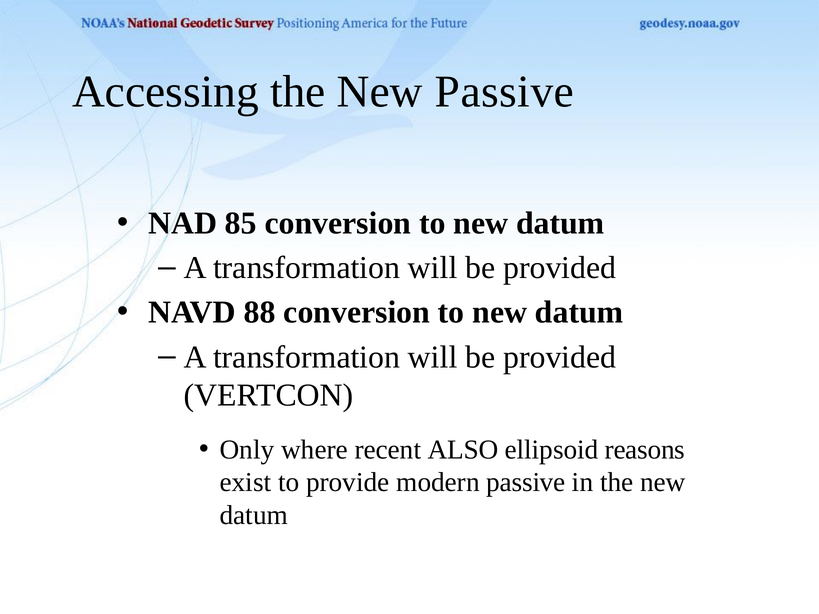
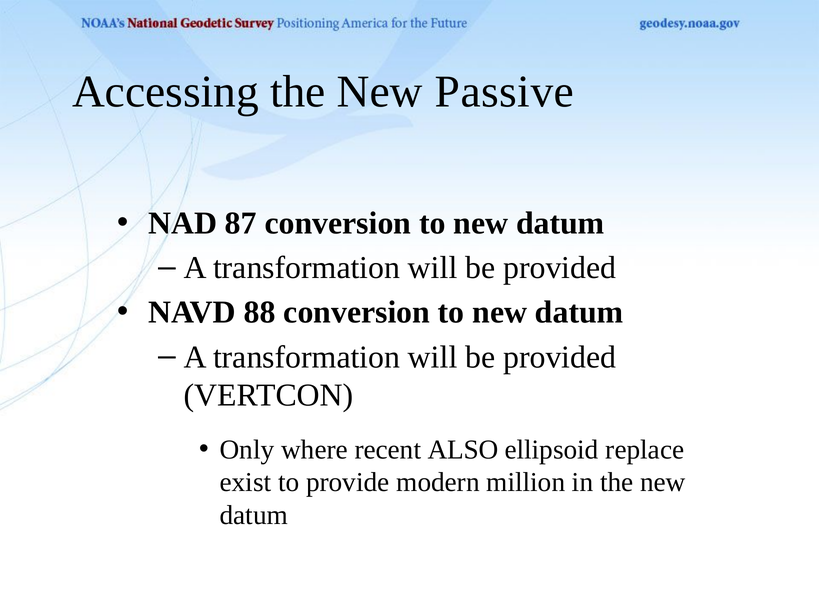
85: 85 -> 87
reasons: reasons -> replace
modern passive: passive -> million
